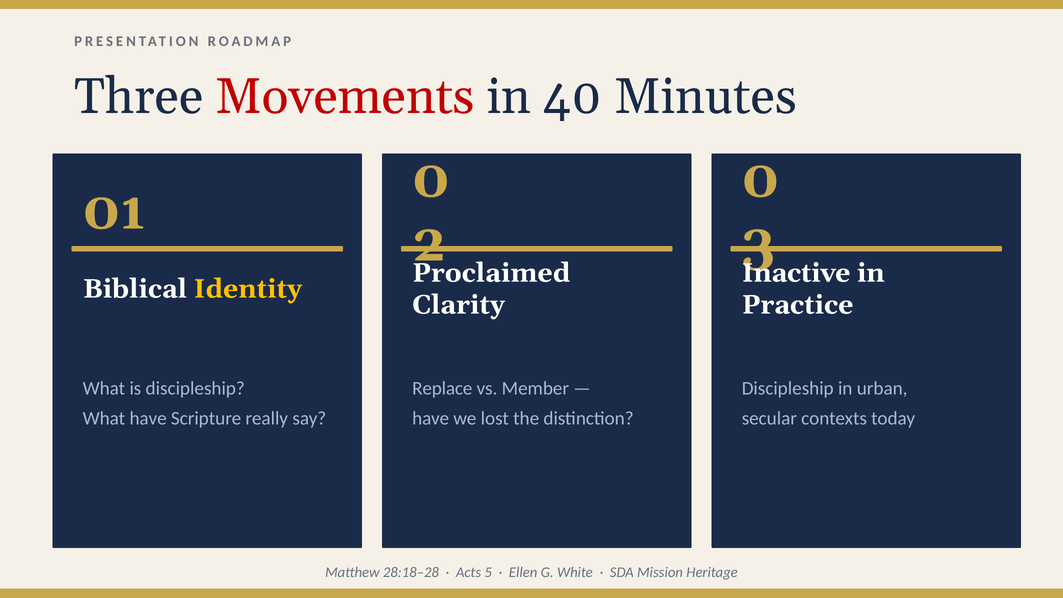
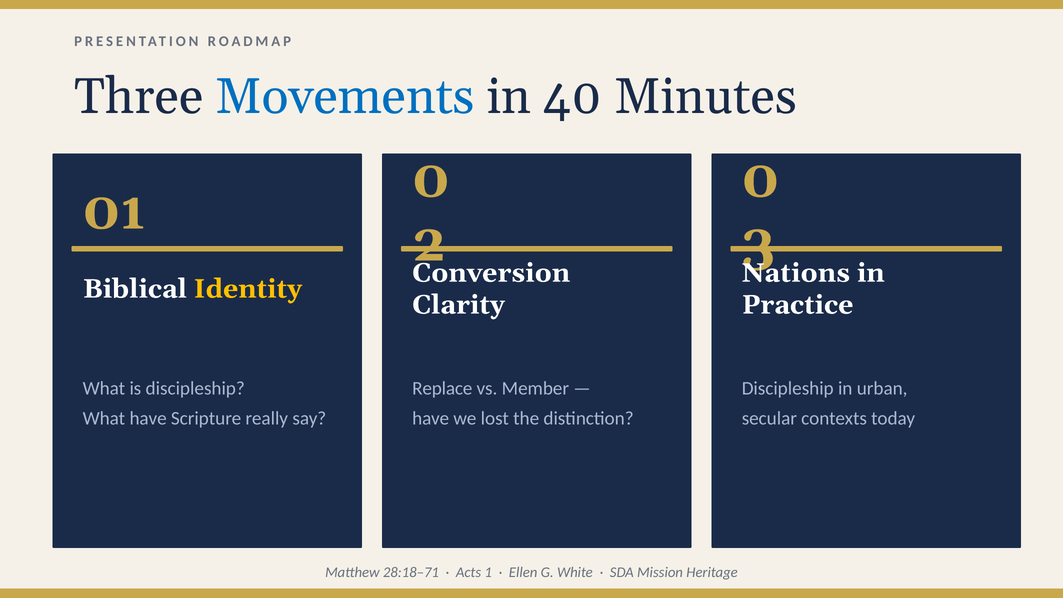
Movements colour: red -> blue
Proclaimed: Proclaimed -> Conversion
Inactive: Inactive -> Nations
28:18–28: 28:18–28 -> 28:18–71
5: 5 -> 1
